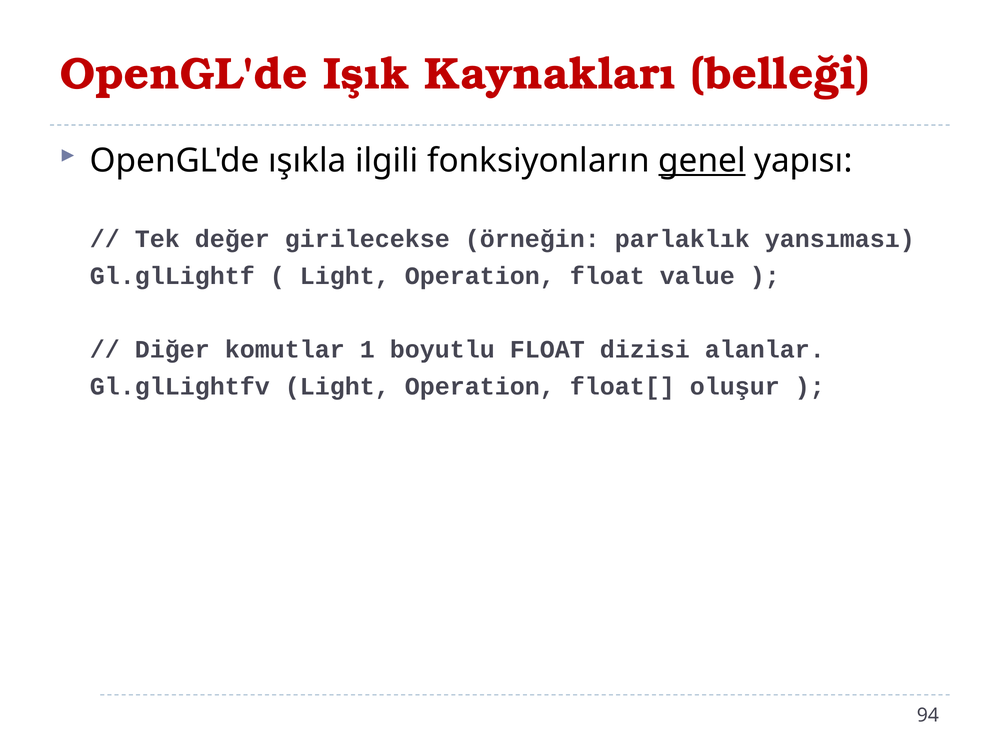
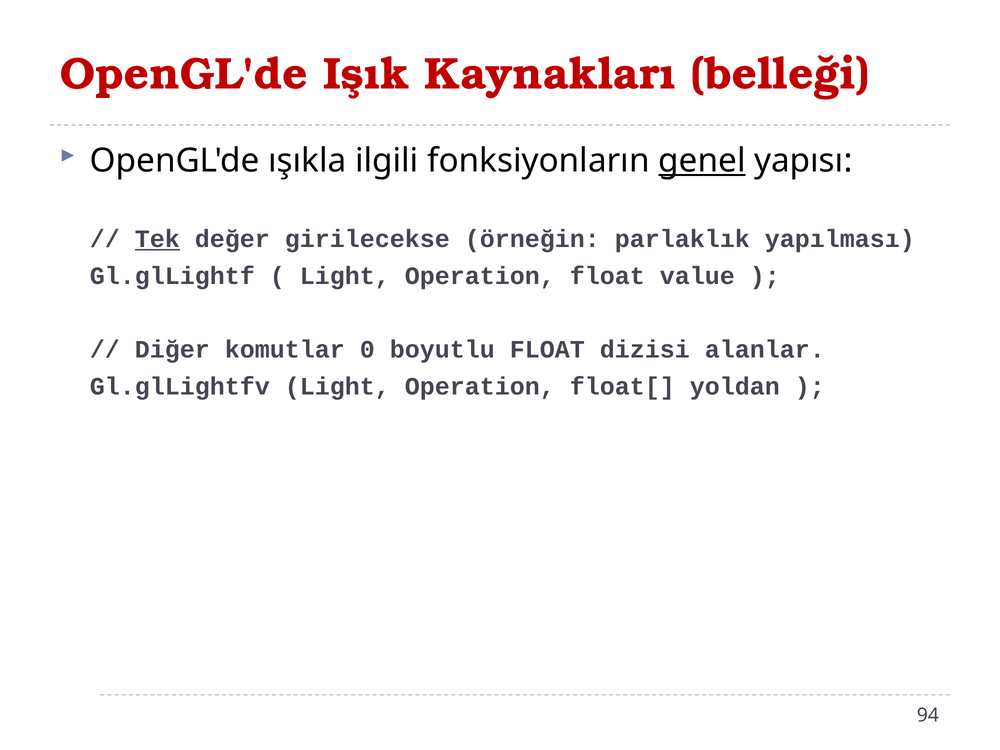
Tek underline: none -> present
yansıması: yansıması -> yapılması
1: 1 -> 0
oluşur: oluşur -> yoldan
